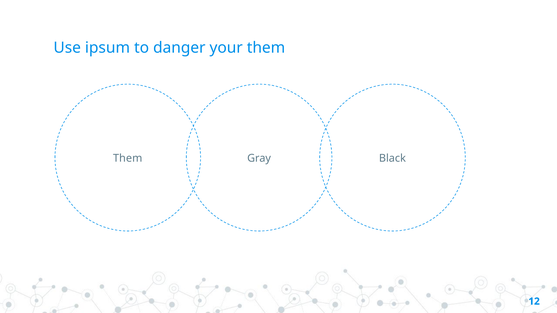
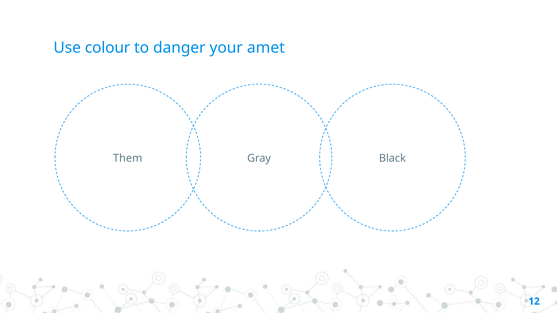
ipsum: ipsum -> colour
your them: them -> amet
